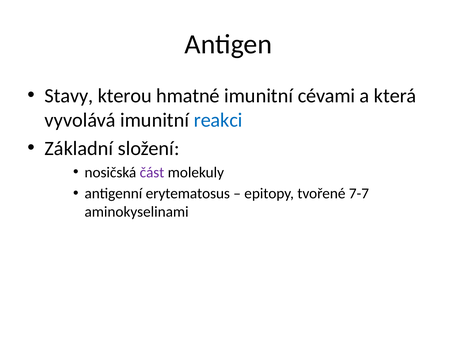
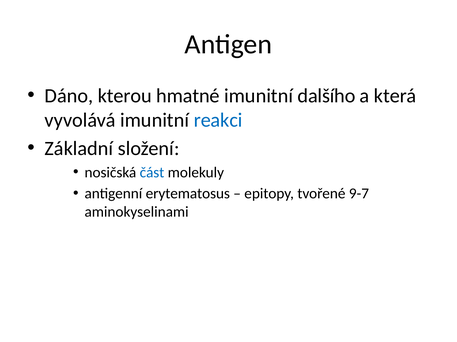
Stavy: Stavy -> Dáno
cévami: cévami -> dalšího
část colour: purple -> blue
7-7: 7-7 -> 9-7
